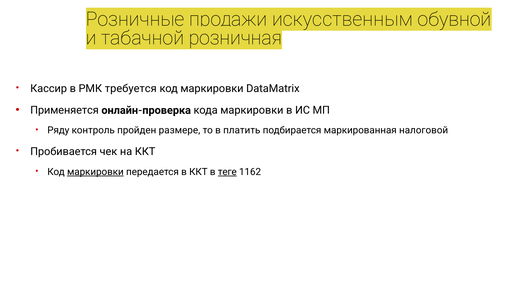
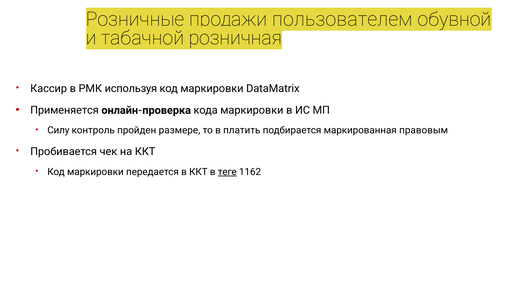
искусственным: искусственным -> пользователем
требуется: требуется -> используя
Ряду: Ряду -> Силу
налоговой: налоговой -> правовым
маркировки at (95, 172) underline: present -> none
